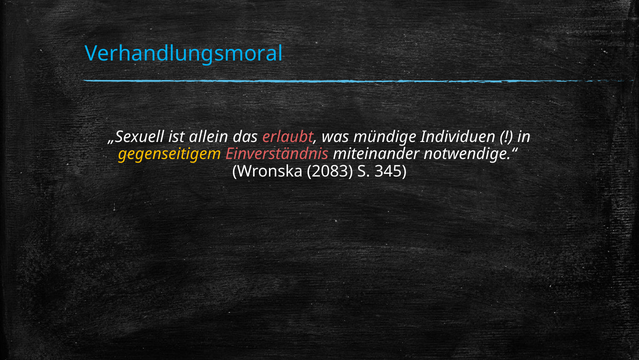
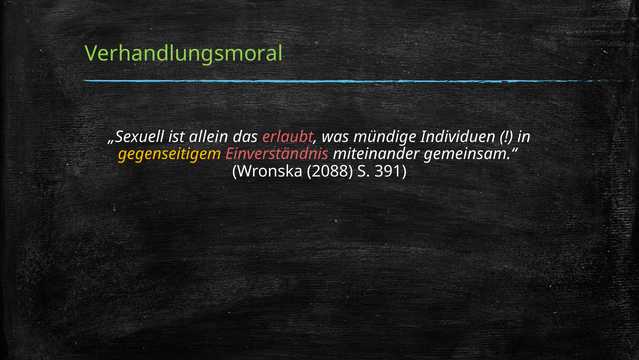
Verhandlungsmoral colour: light blue -> light green
notwendige.“: notwendige.“ -> gemeinsam.“
2083: 2083 -> 2088
345: 345 -> 391
